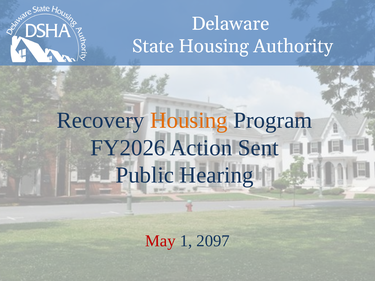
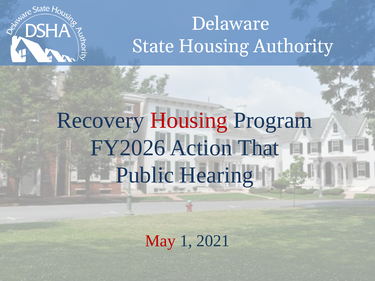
Housing at (189, 120) colour: orange -> red
Sent: Sent -> That
2097: 2097 -> 2021
